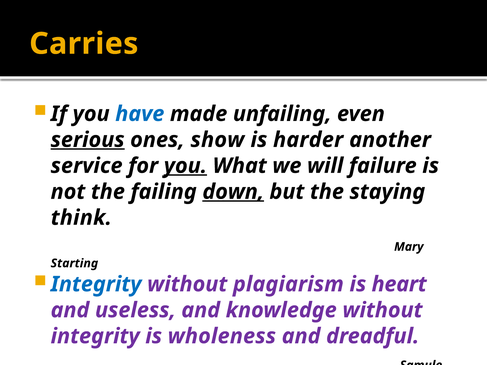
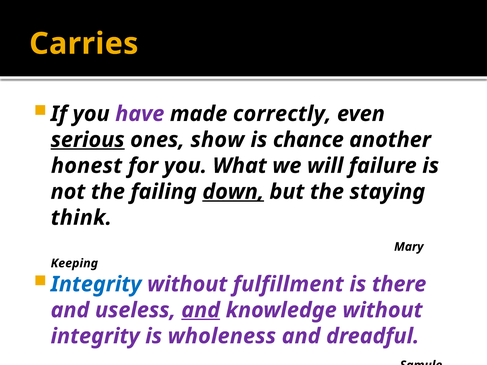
have colour: blue -> purple
unfailing: unfailing -> correctly
harder: harder -> chance
service: service -> honest
you at (185, 166) underline: present -> none
Starting: Starting -> Keeping
plagiarism: plagiarism -> fulfillment
heart: heart -> there
and at (201, 310) underline: none -> present
